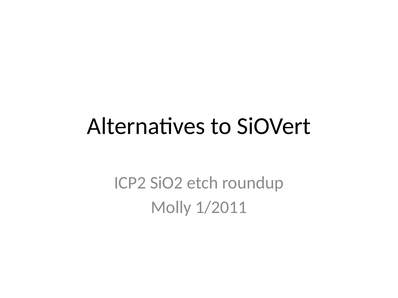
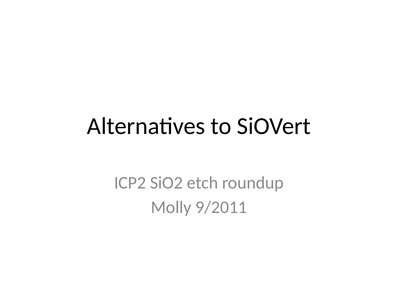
1/2011: 1/2011 -> 9/2011
